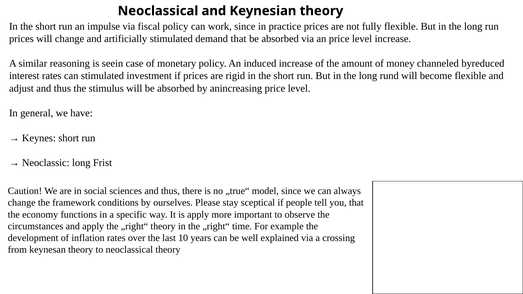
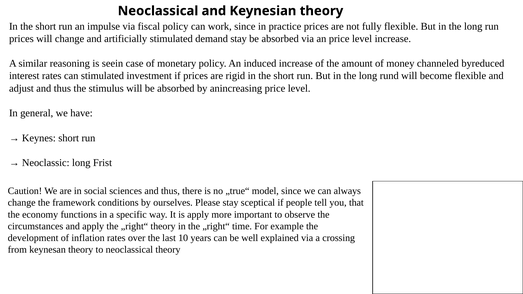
demand that: that -> stay
